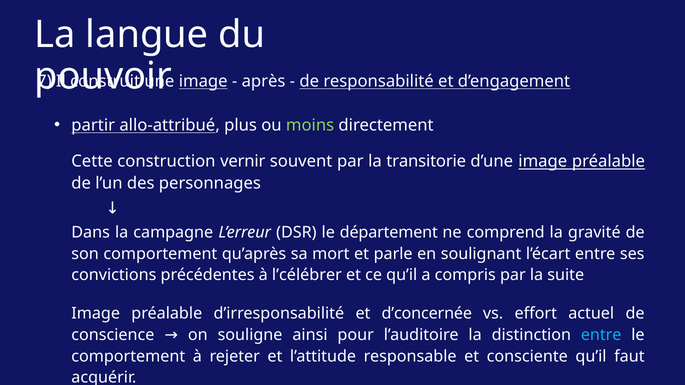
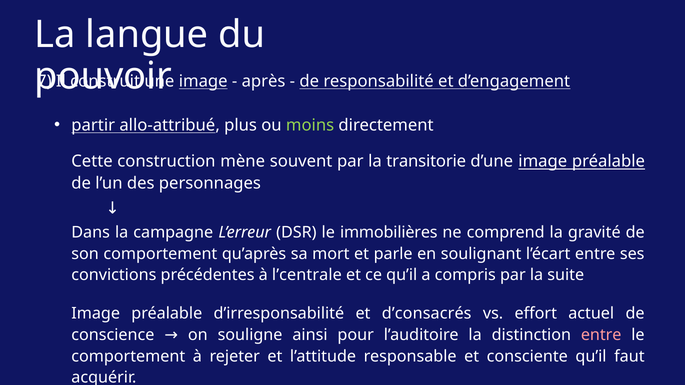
vernir: vernir -> mène
département: département -> immobilières
l’célébrer: l’célébrer -> l’centrale
d’concernée: d’concernée -> d’consacrés
entre at (601, 335) colour: light blue -> pink
